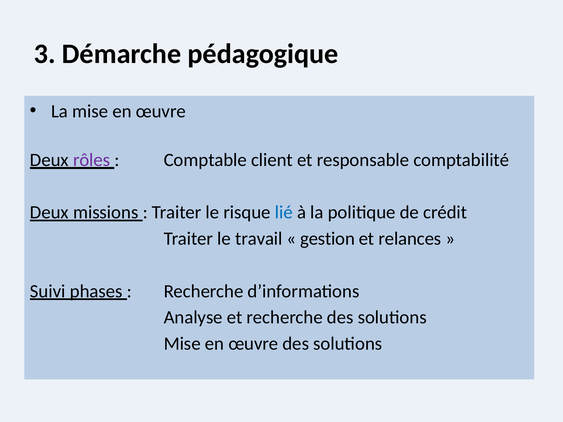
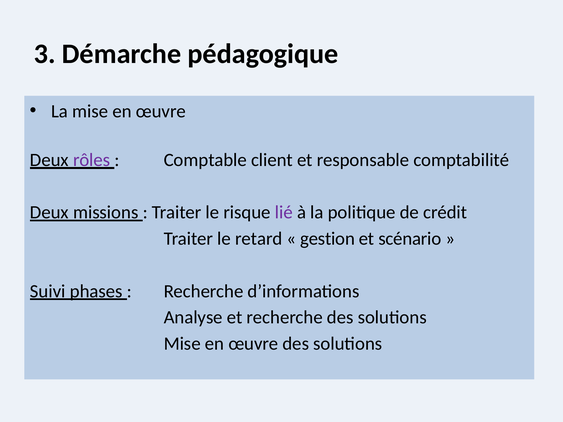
lié colour: blue -> purple
travail: travail -> retard
relances: relances -> scénario
